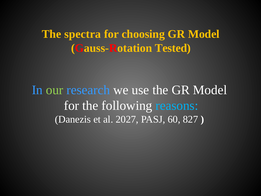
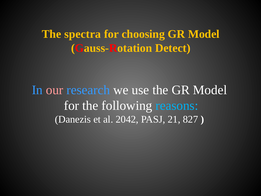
Tested: Tested -> Detect
our colour: light green -> pink
2027: 2027 -> 2042
60: 60 -> 21
